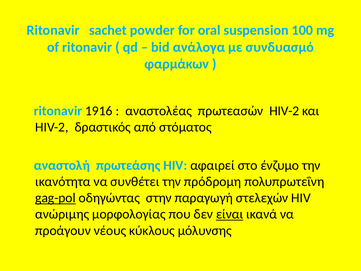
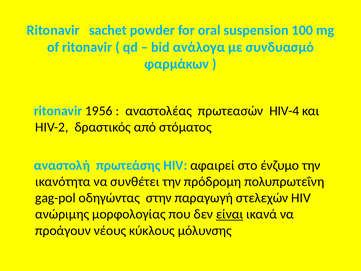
1916: 1916 -> 1956
πρωτεασών HIV-2: HIV-2 -> HIV-4
gag-pol underline: present -> none
